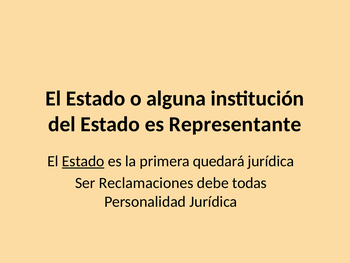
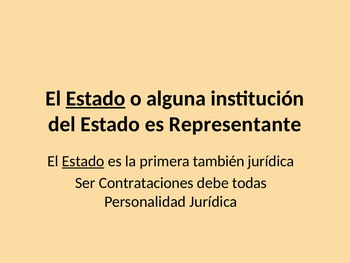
Estado at (96, 98) underline: none -> present
quedará: quedará -> también
Reclamaciones: Reclamaciones -> Contrataciones
